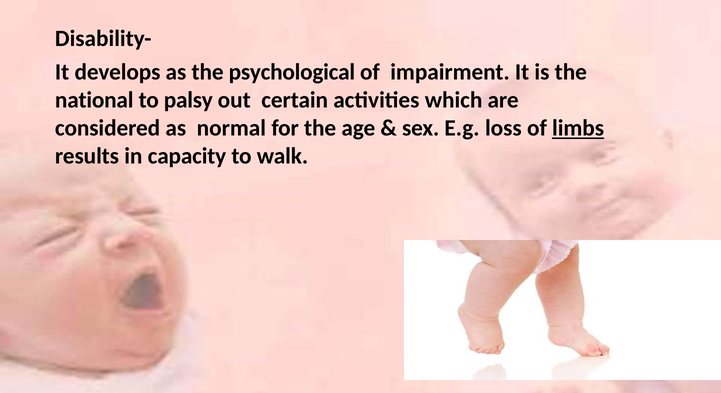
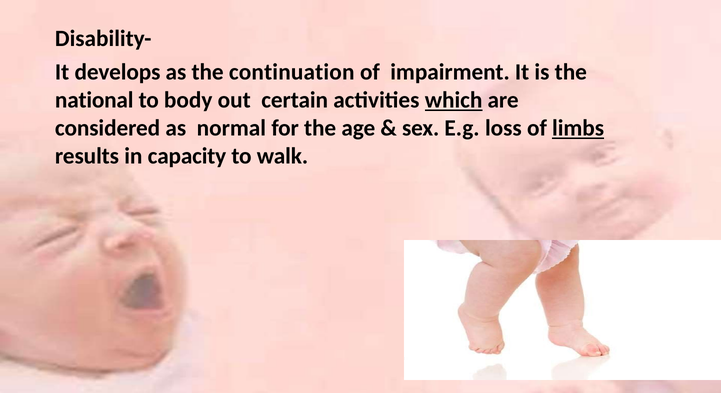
psychological: psychological -> continuation
palsy: palsy -> body
which underline: none -> present
